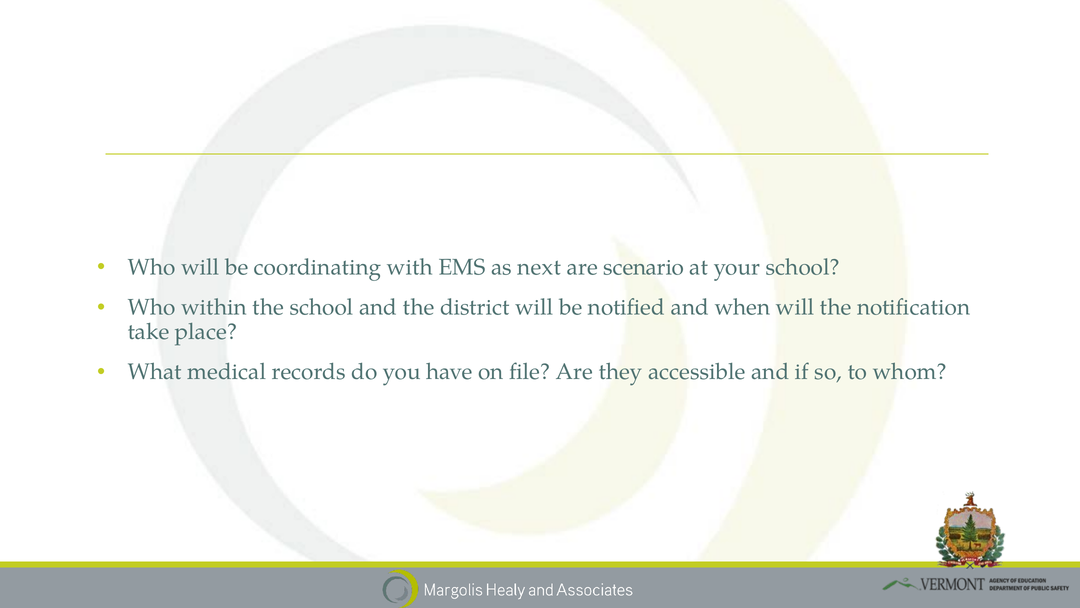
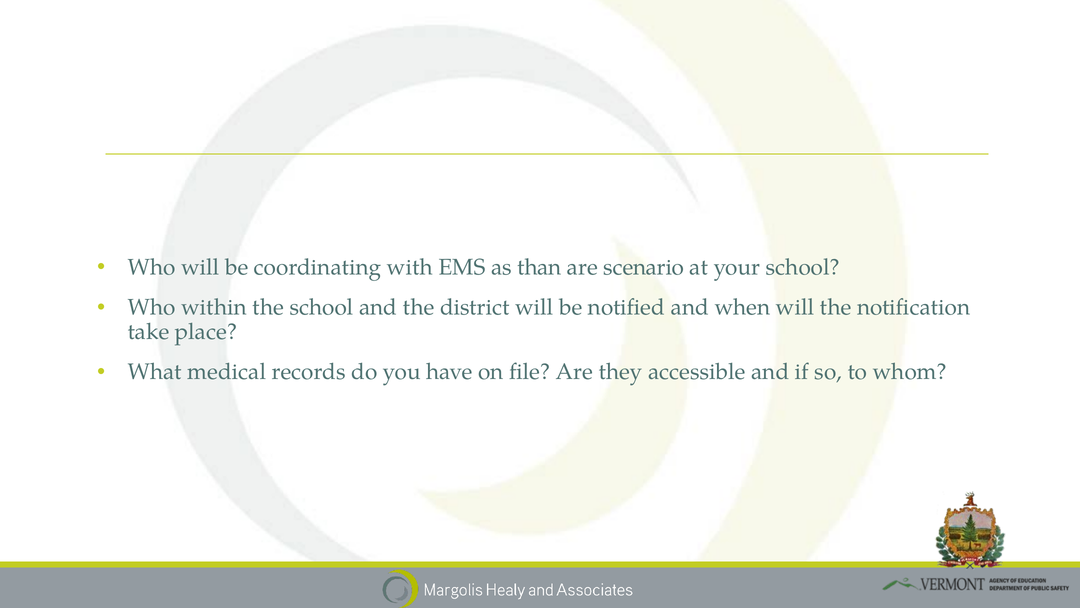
next: next -> than
